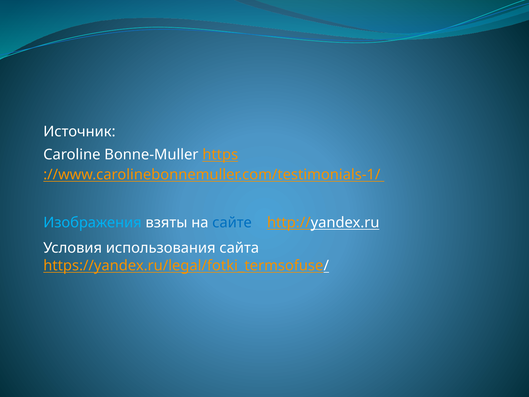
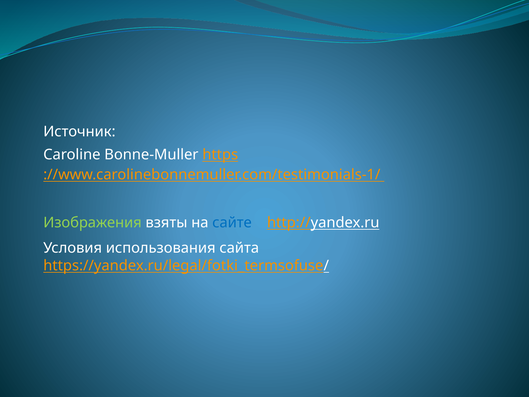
Изображения colour: light blue -> light green
